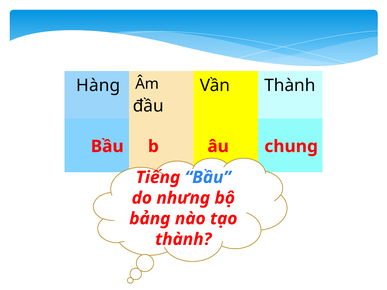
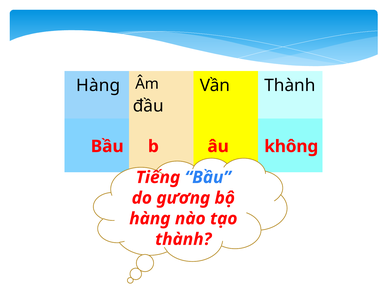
chung: chung -> không
nhưng: nhưng -> gương
bảng at (150, 219): bảng -> hàng
